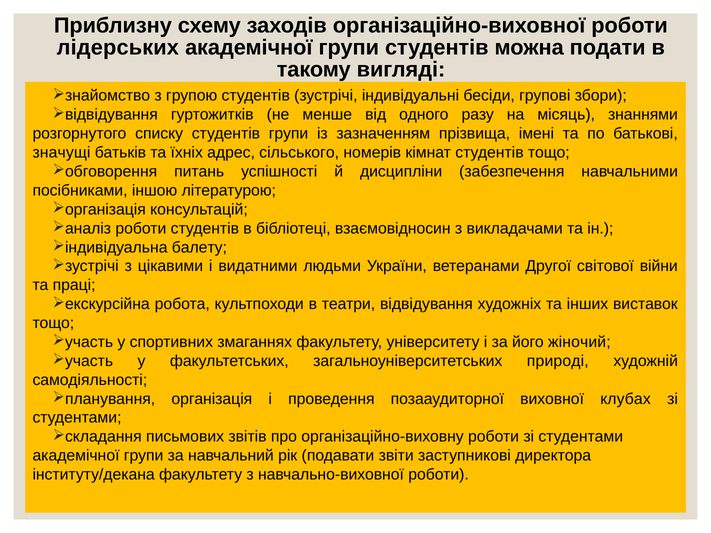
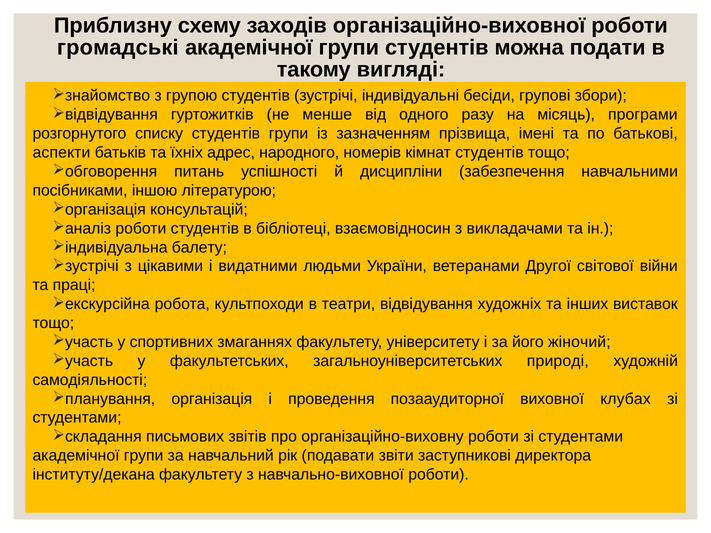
лідерських: лідерських -> громадські
знаннями: знаннями -> програми
значущі: значущі -> аспекти
сільського: сільського -> народного
